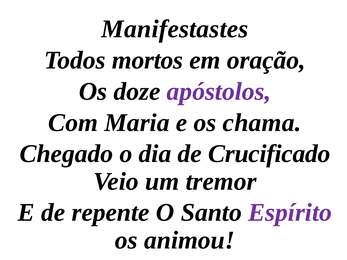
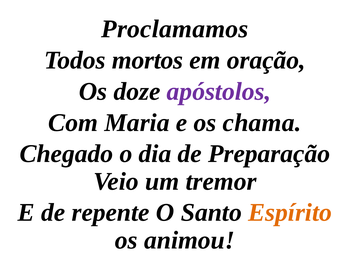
Manifestastes: Manifestastes -> Proclamamos
Crucificado: Crucificado -> Preparação
Espírito colour: purple -> orange
